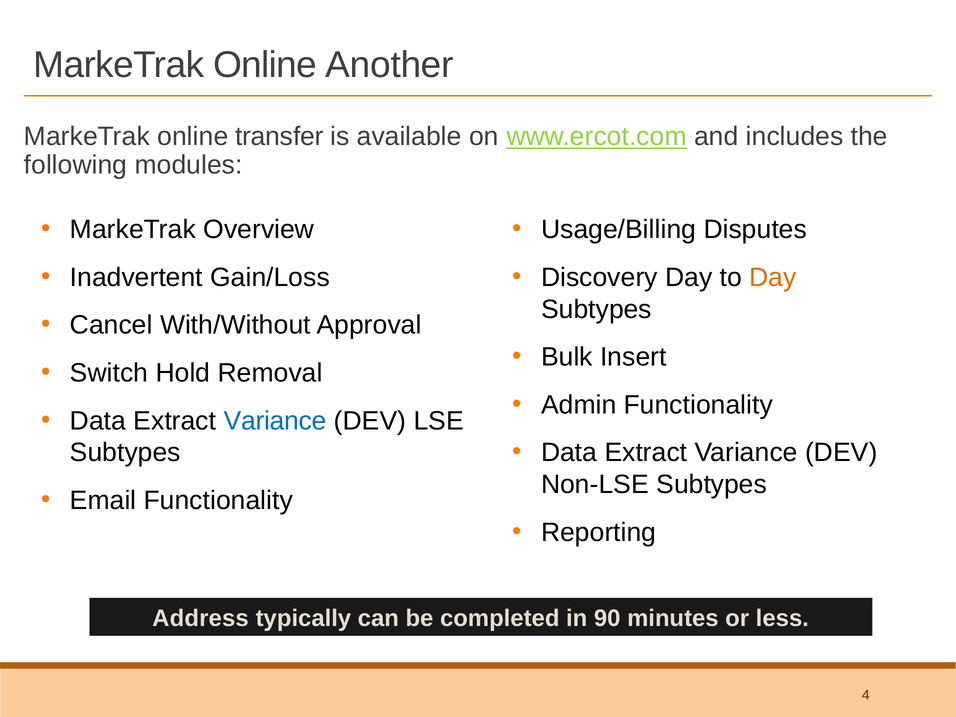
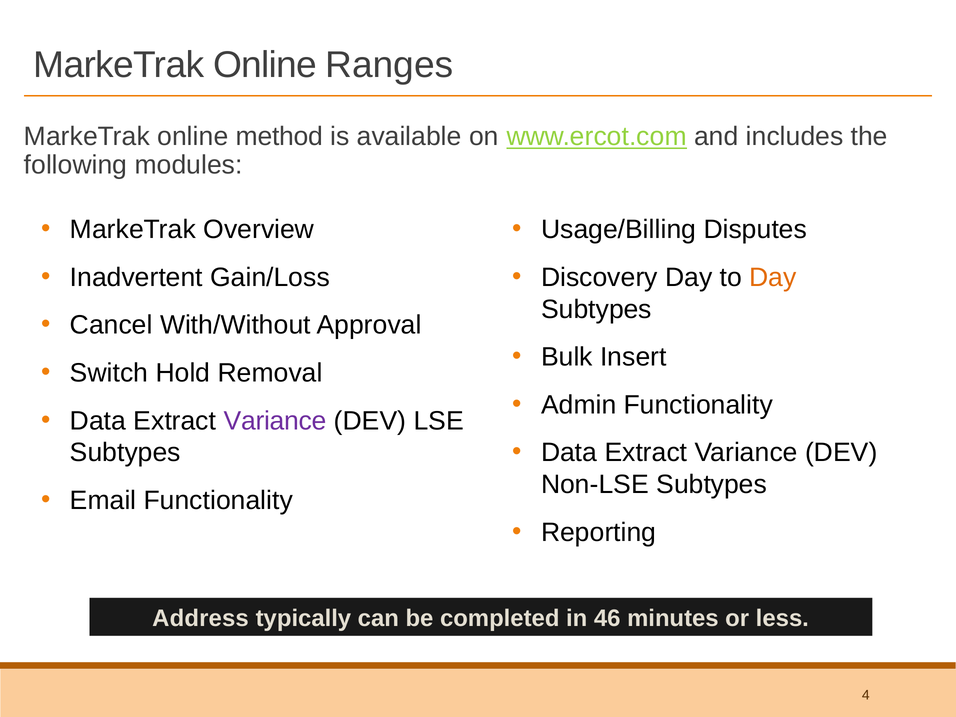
Another: Another -> Ranges
transfer: transfer -> method
Variance at (275, 421) colour: blue -> purple
90: 90 -> 46
